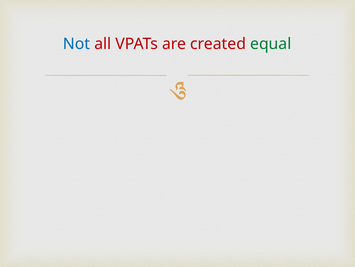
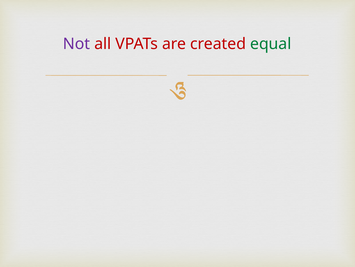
Not colour: blue -> purple
